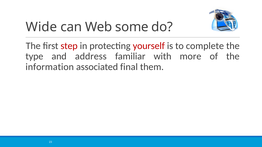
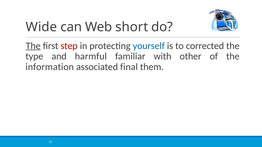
some: some -> short
The at (33, 46) underline: none -> present
yourself colour: red -> blue
complete: complete -> corrected
address: address -> harmful
more: more -> other
